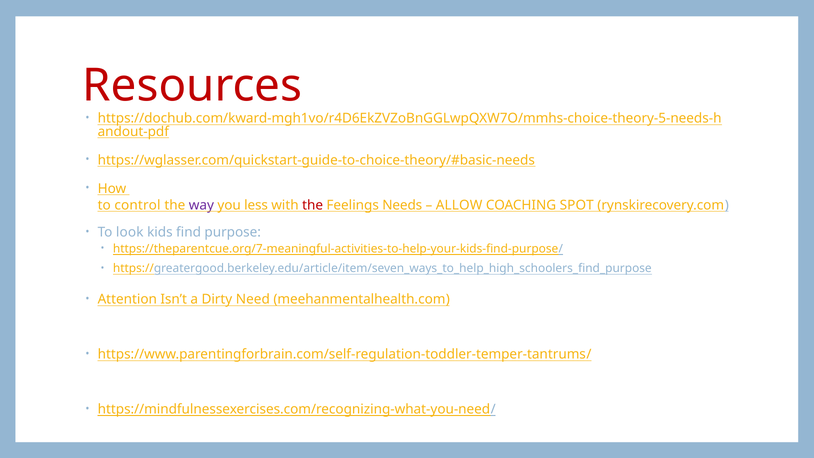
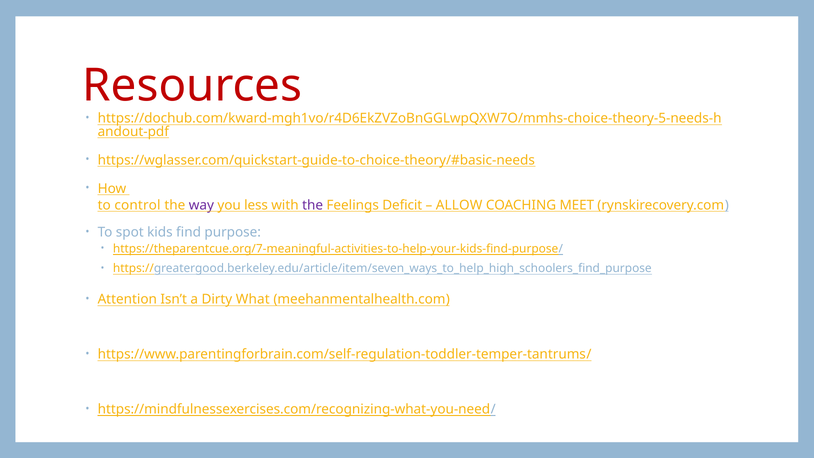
the at (313, 205) colour: red -> purple
Needs: Needs -> Deficit
SPOT: SPOT -> MEET
look: look -> spot
Need: Need -> What
